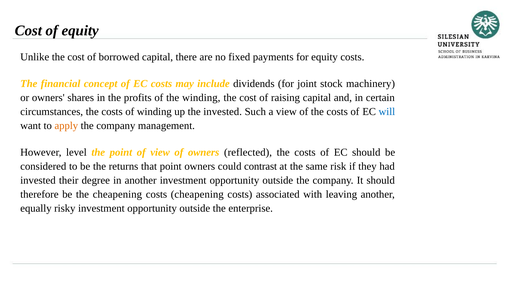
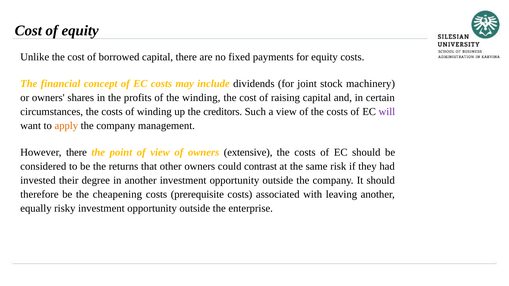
the invested: invested -> creditors
will colour: blue -> purple
However level: level -> there
reflected: reflected -> extensive
that point: point -> other
costs cheapening: cheapening -> prerequisite
